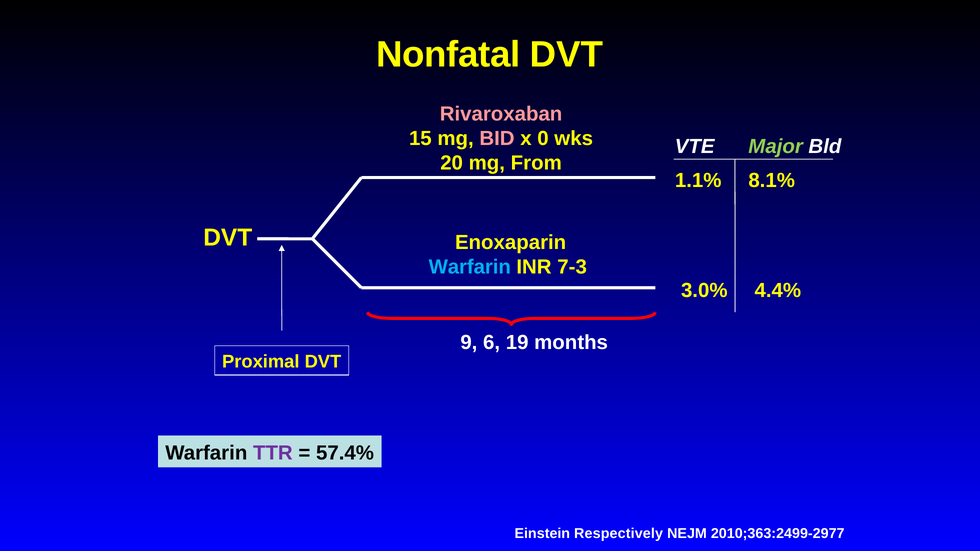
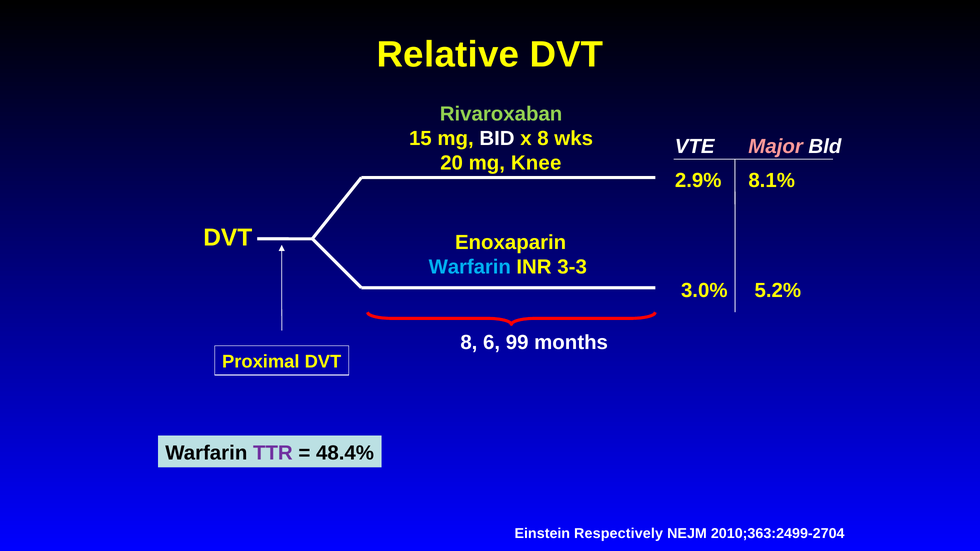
Nonfatal: Nonfatal -> Relative
Rivaroxaban colour: pink -> light green
BID colour: pink -> white
x 0: 0 -> 8
Major colour: light green -> pink
From: From -> Knee
1.1%: 1.1% -> 2.9%
7-3: 7-3 -> 3-3
4.4%: 4.4% -> 5.2%
9 at (469, 343): 9 -> 8
19: 19 -> 99
57.4%: 57.4% -> 48.4%
2010;363:2499-2977: 2010;363:2499-2977 -> 2010;363:2499-2704
